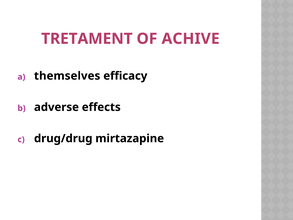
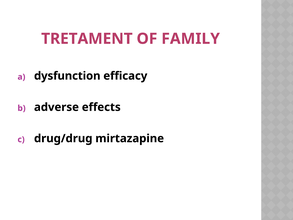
ACHIVE: ACHIVE -> FAMILY
themselves: themselves -> dysfunction
